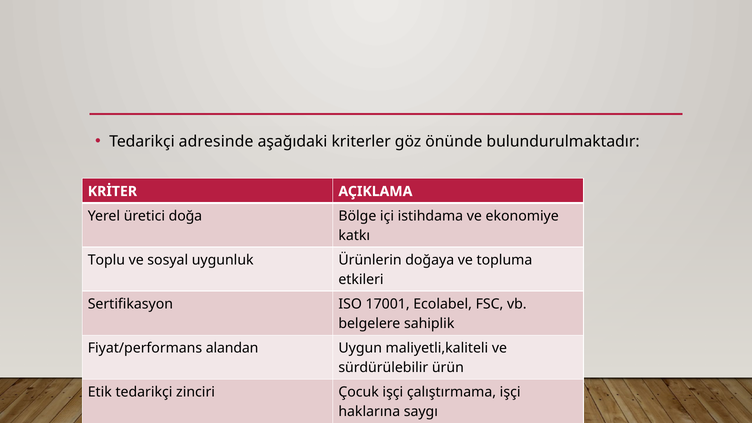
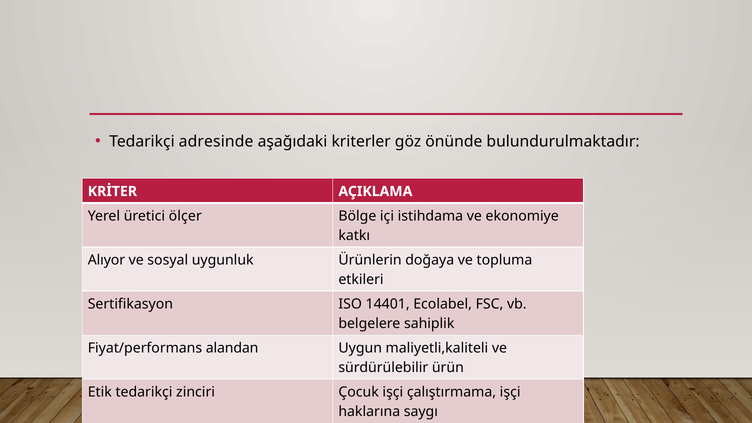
doğa: doğa -> ölçer
Toplu: Toplu -> Alıyor
17001: 17001 -> 14401
